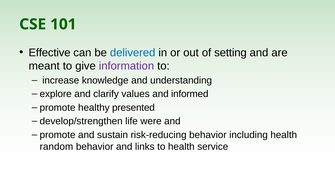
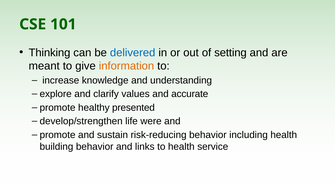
Effective: Effective -> Thinking
information colour: purple -> orange
informed: informed -> accurate
random: random -> building
